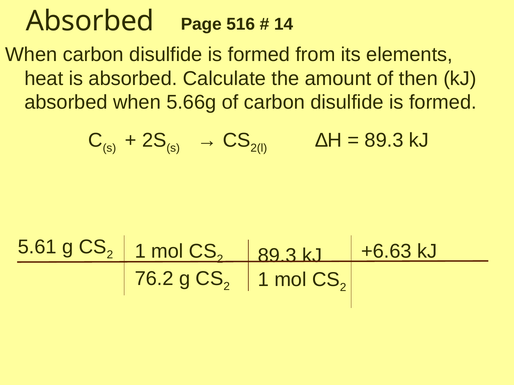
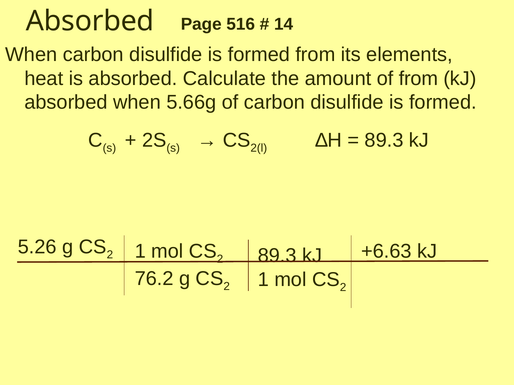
of then: then -> from
5.61: 5.61 -> 5.26
